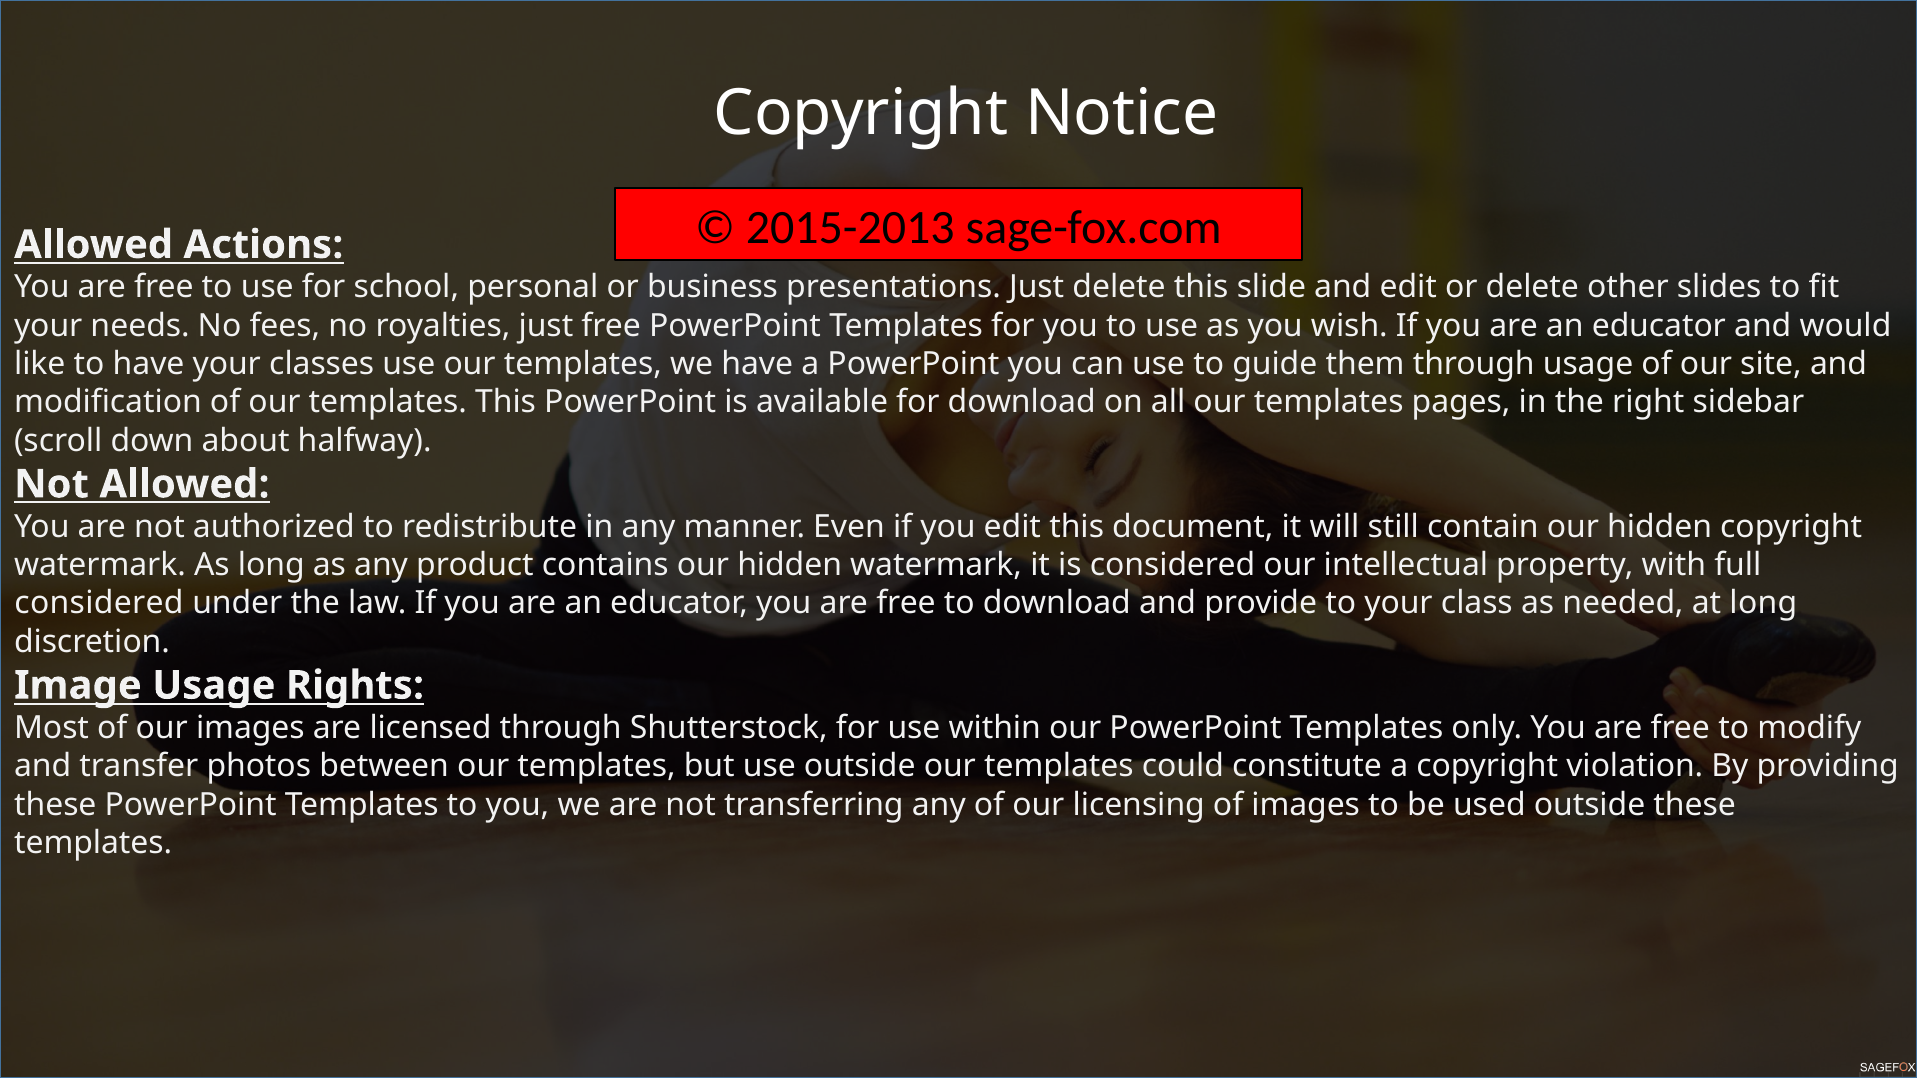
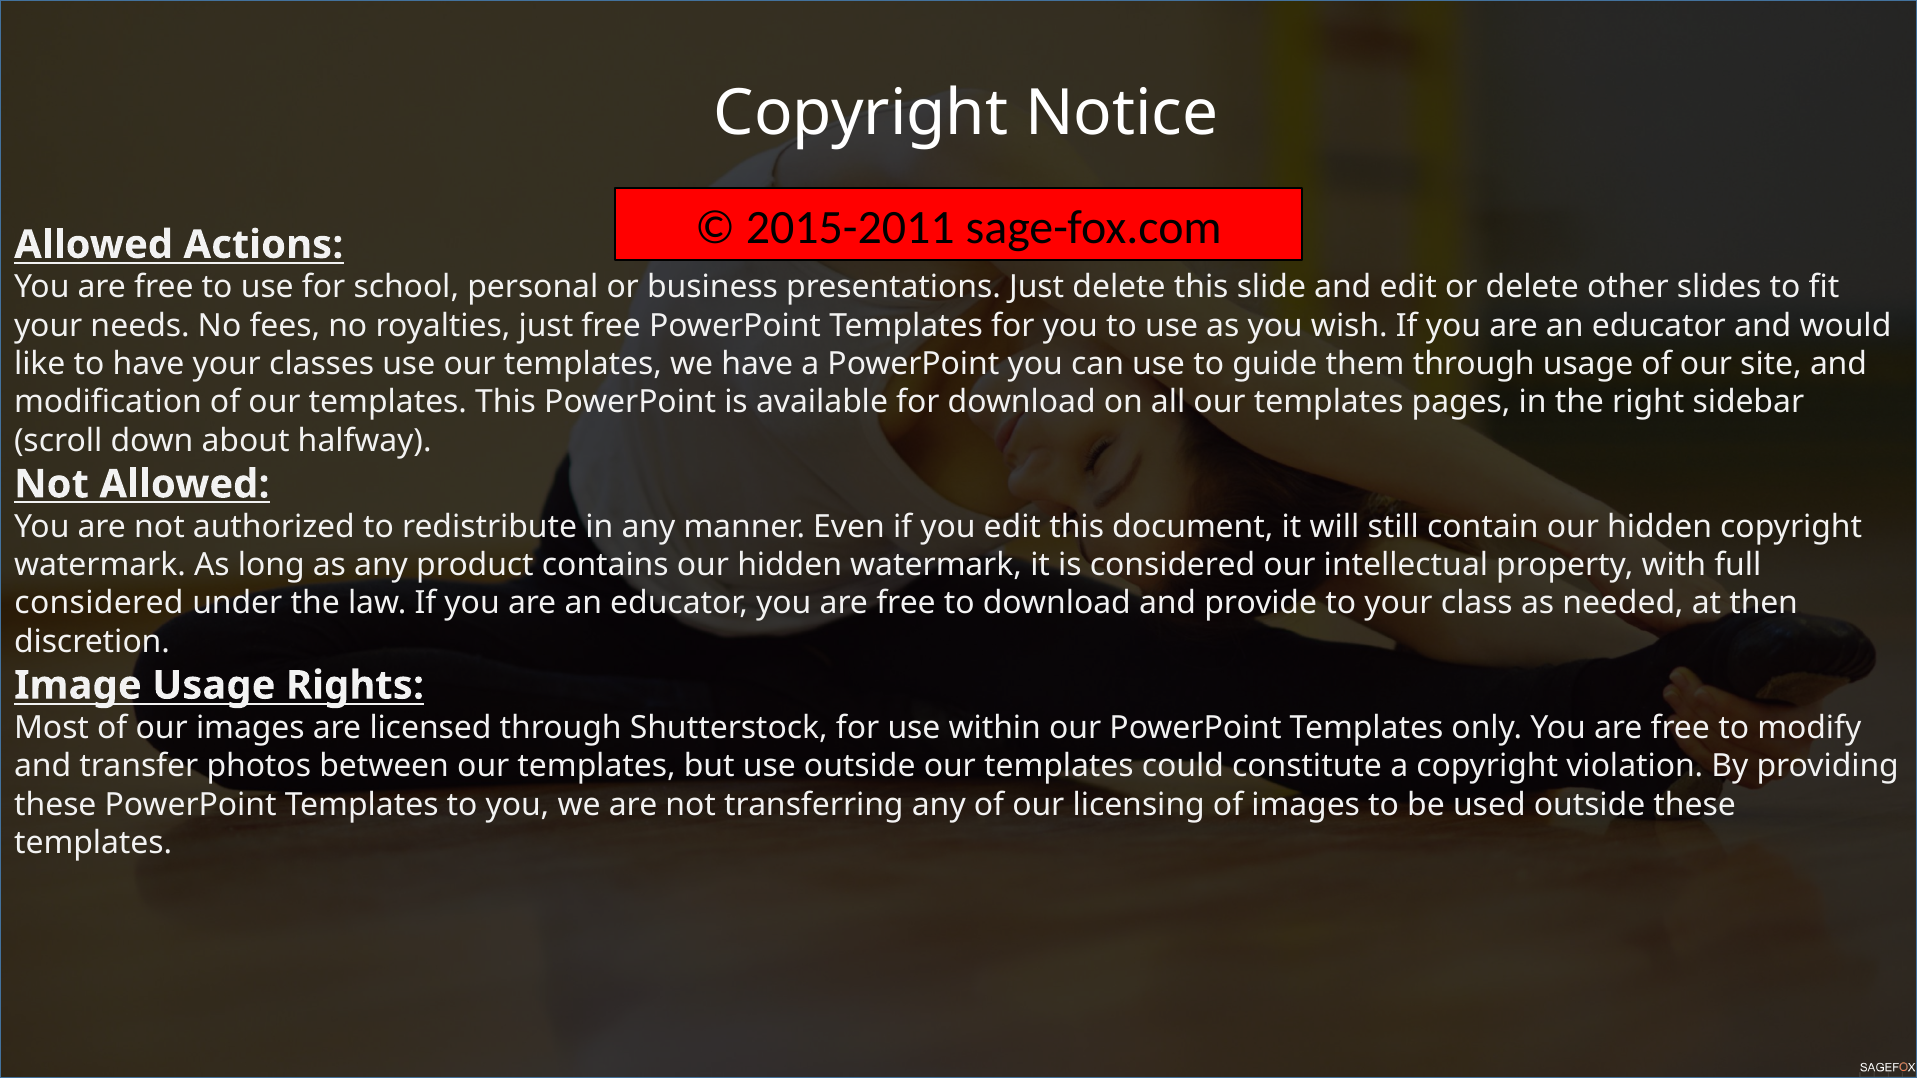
2015-2013: 2015-2013 -> 2015-2011
at long: long -> then
